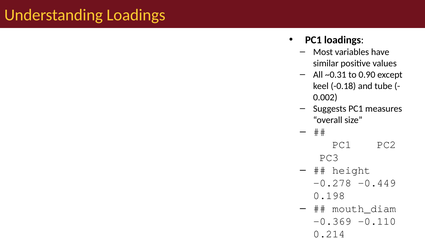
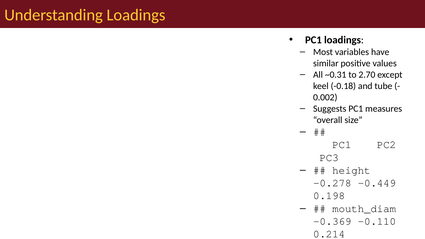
0.90: 0.90 -> 2.70
